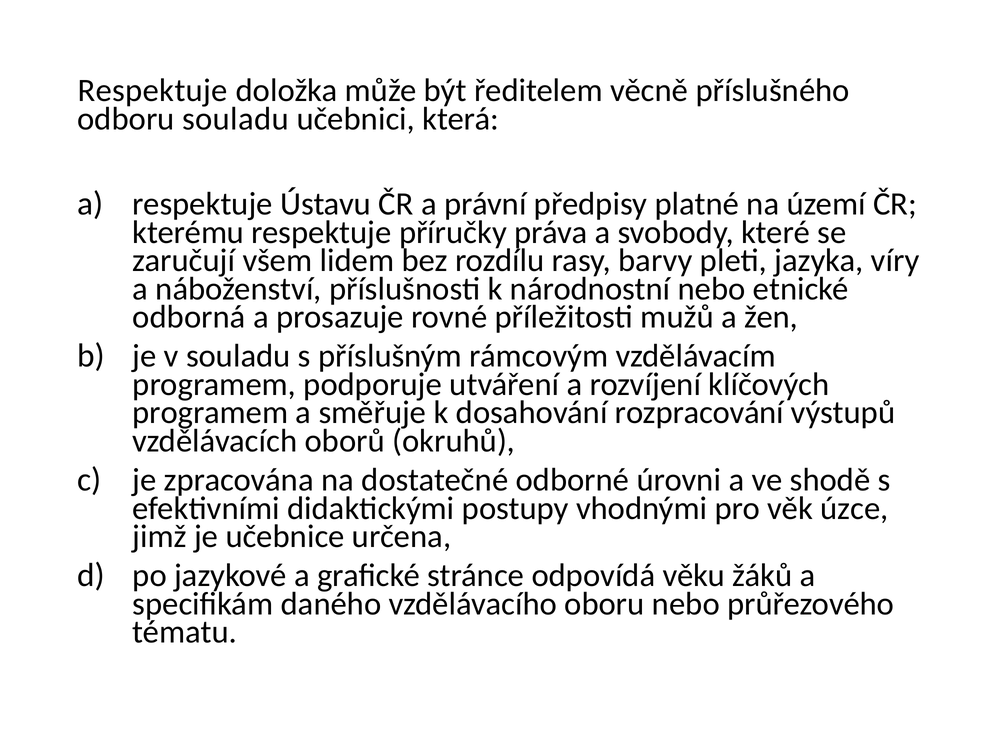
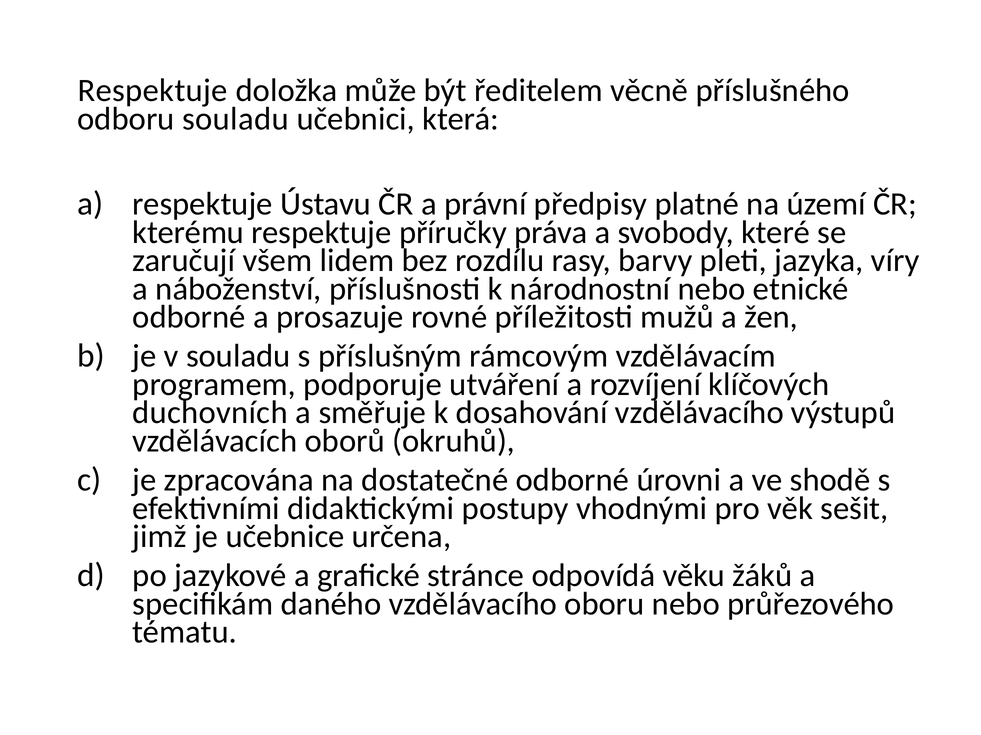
odborná at (189, 317): odborná -> odborné
programem at (210, 413): programem -> duchovních
dosahování rozpracování: rozpracování -> vzdělávacího
úzce: úzce -> sešit
